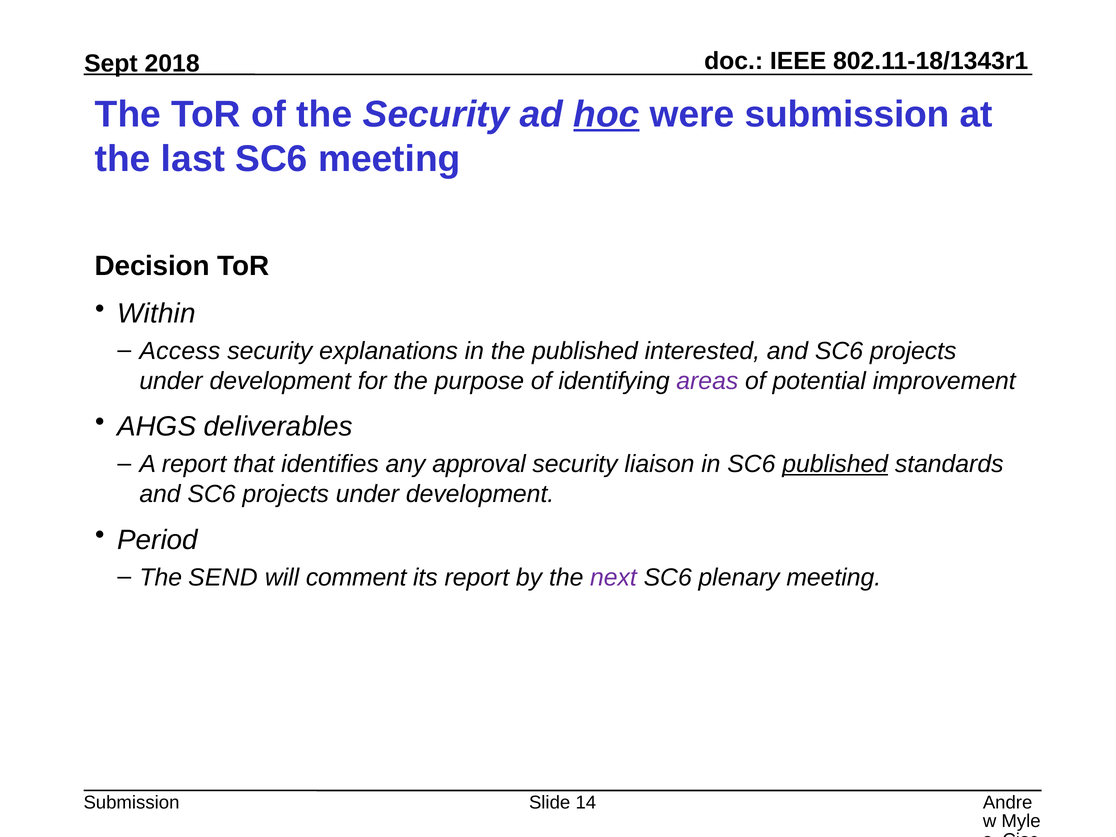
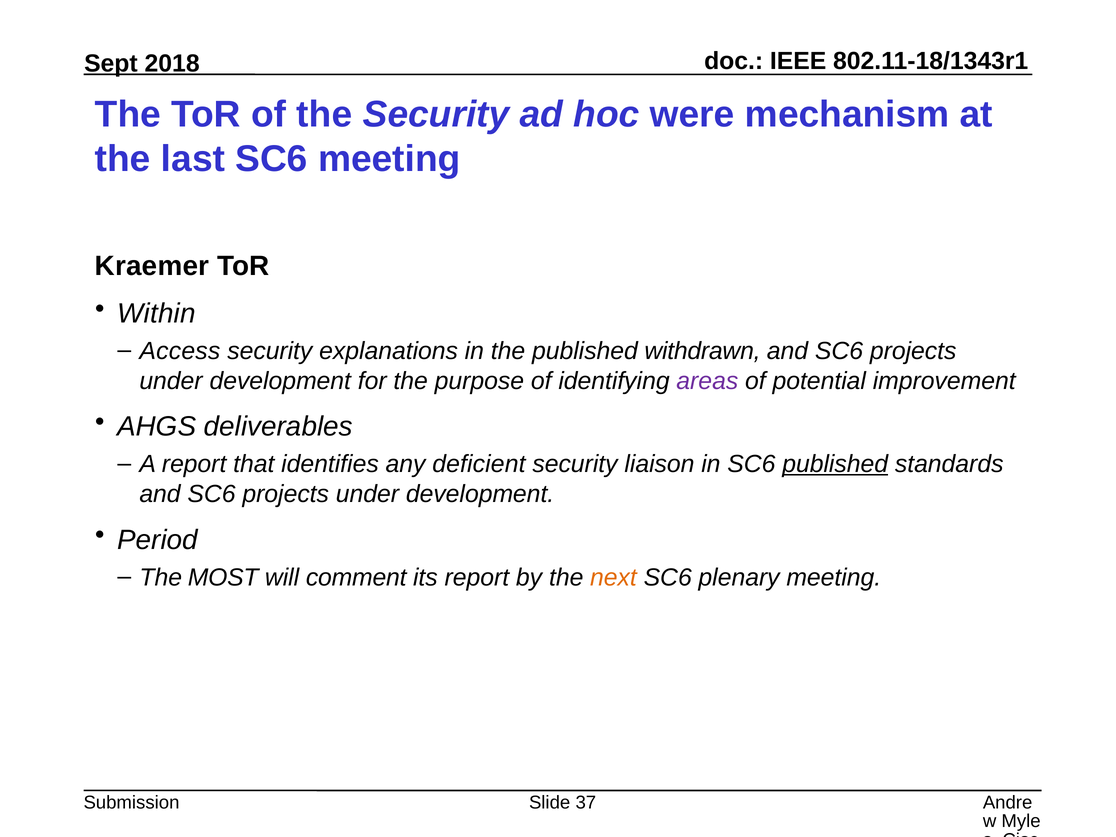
hoc underline: present -> none
were submission: submission -> mechanism
Decision: Decision -> Kraemer
interested: interested -> withdrawn
approval: approval -> deficient
SEND: SEND -> MOST
next colour: purple -> orange
14: 14 -> 37
